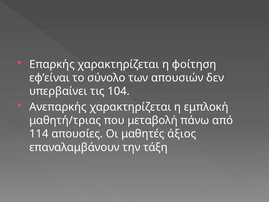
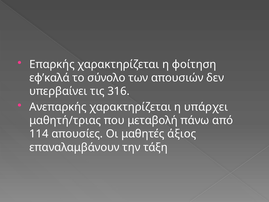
εφ’είναι: εφ’είναι -> εφ’καλά
104: 104 -> 316
εμπλοκή: εμπλοκή -> υπάρχει
